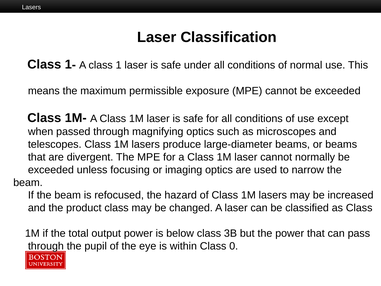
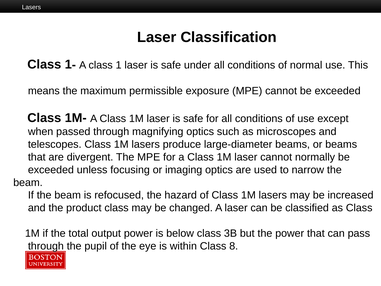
0: 0 -> 8
